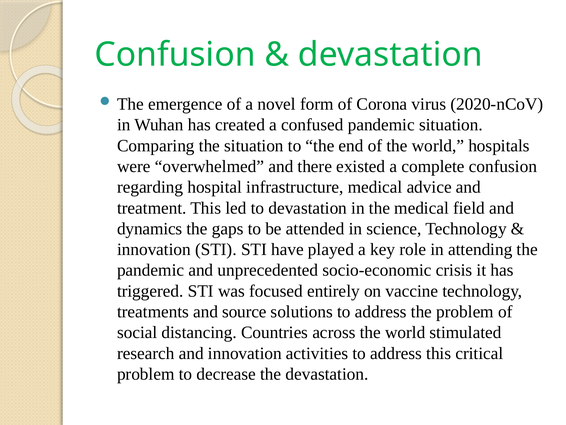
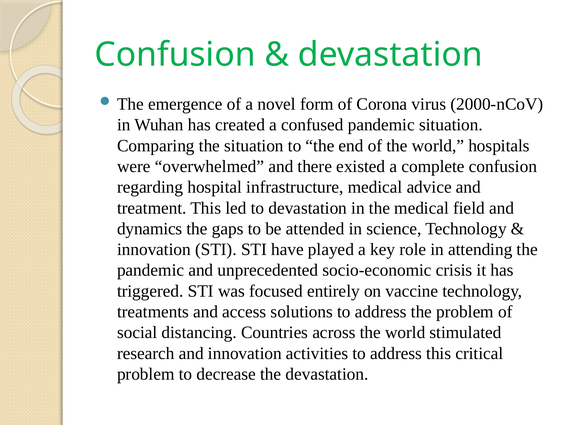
2020-nCoV: 2020-nCoV -> 2000-nCoV
source: source -> access
